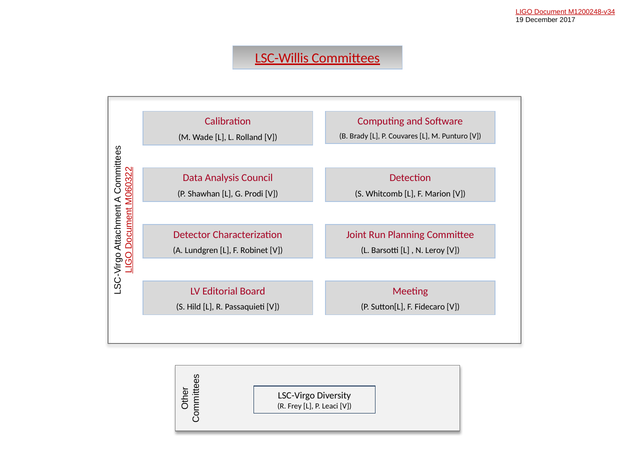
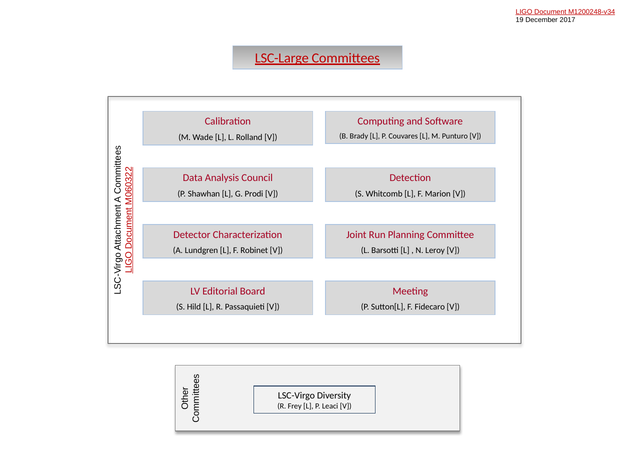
LSC-Willis: LSC-Willis -> LSC-Large
